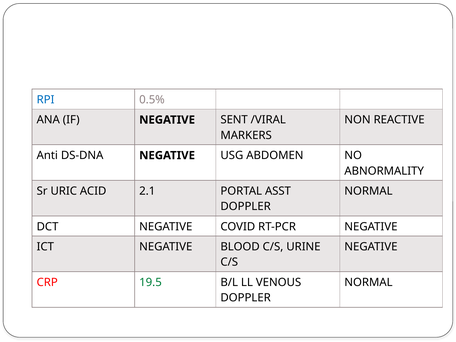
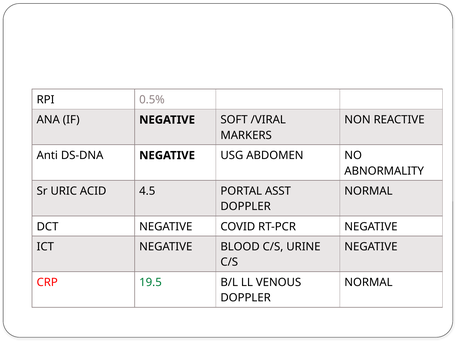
RPI colour: blue -> black
SENT: SENT -> SOFT
2.1: 2.1 -> 4.5
